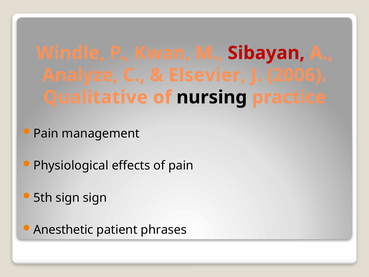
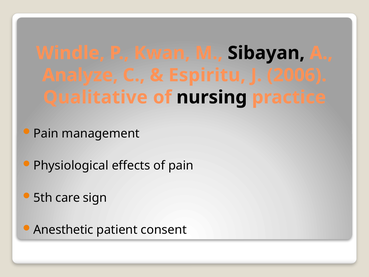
Sibayan colour: red -> black
Elsevier: Elsevier -> Espiritu
5th sign: sign -> care
phrases: phrases -> consent
